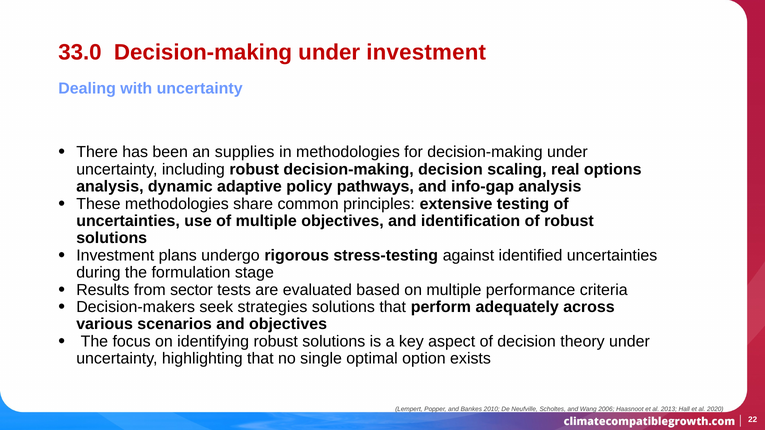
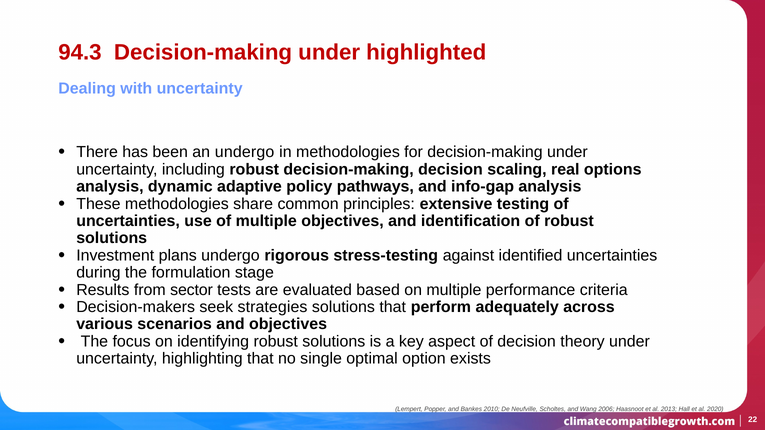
33.0: 33.0 -> 94.3
under investment: investment -> highlighted
an supplies: supplies -> undergo
